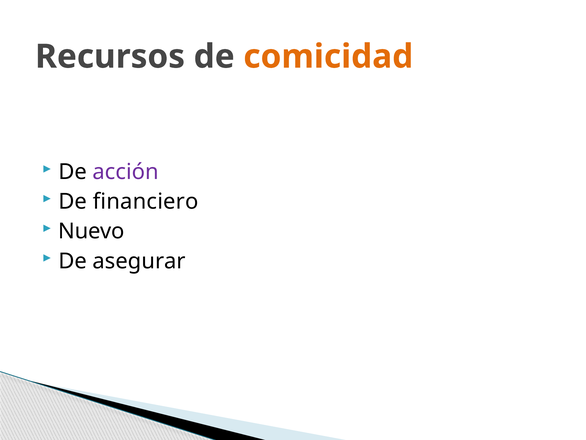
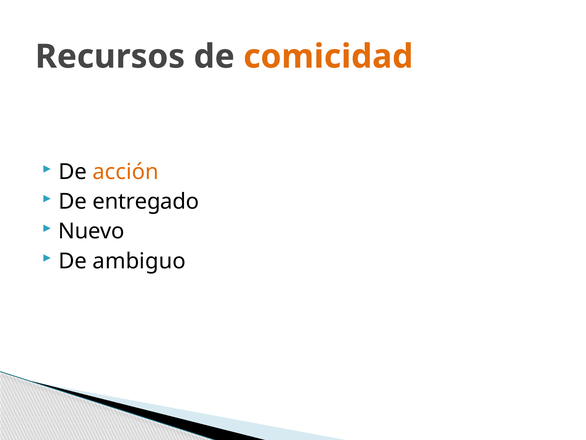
acción colour: purple -> orange
financiero: financiero -> entregado
asegurar: asegurar -> ambiguo
